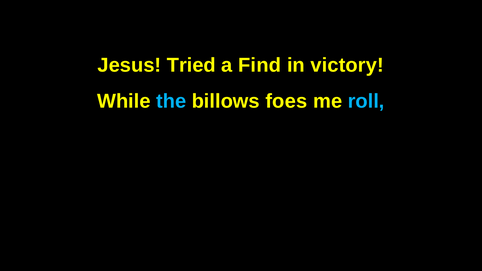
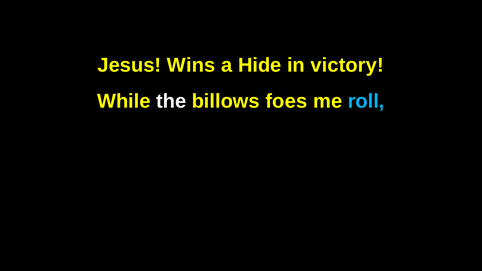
Tried: Tried -> Wins
Find: Find -> Hide
the colour: light blue -> white
